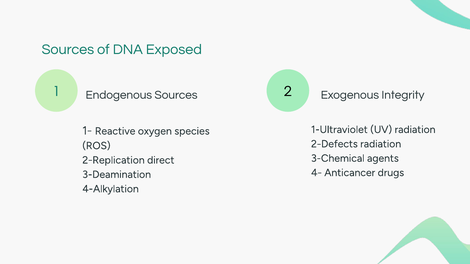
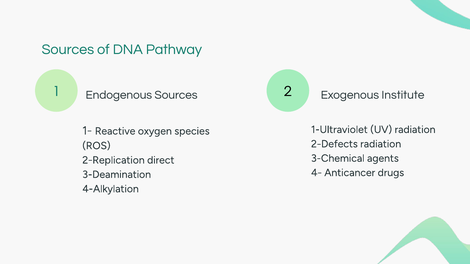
Exposed: Exposed -> Pathway
Integrity: Integrity -> Institute
